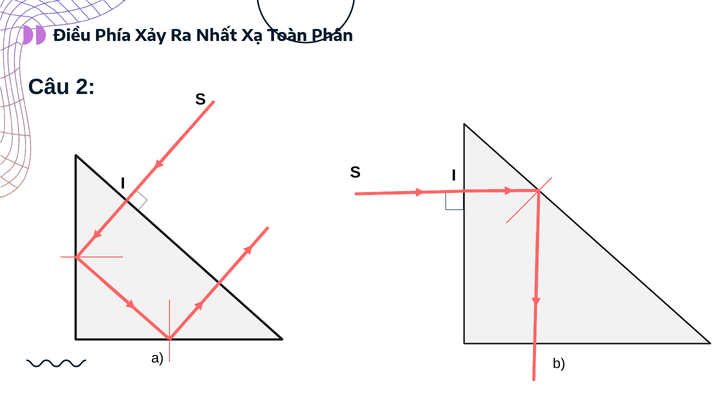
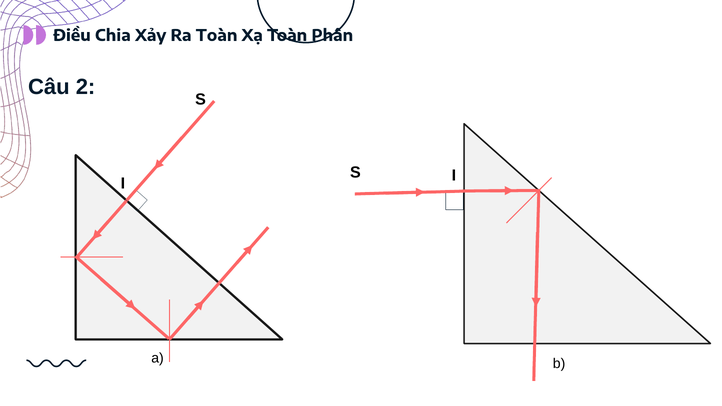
Phía: Phía -> Chia
Ra Nhất: Nhất -> Toàn
